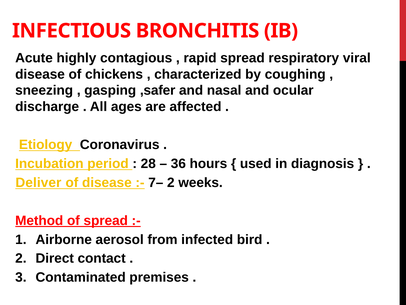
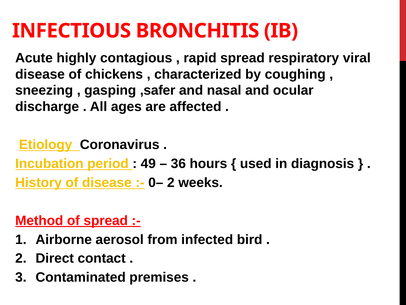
28: 28 -> 49
Deliver: Deliver -> History
7–: 7– -> 0–
